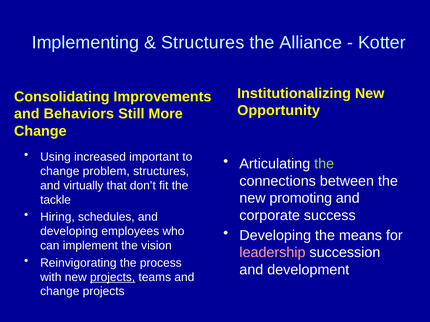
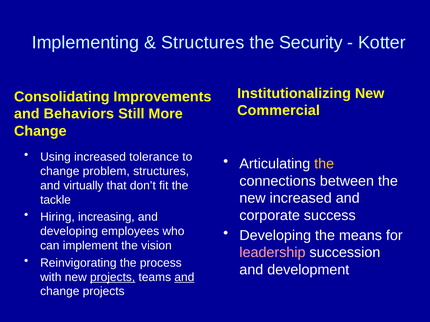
Alliance: Alliance -> Security
Opportunity: Opportunity -> Commercial
important: important -> tolerance
the at (324, 164) colour: light green -> yellow
new promoting: promoting -> increased
schedules: schedules -> increasing
and at (184, 278) underline: none -> present
